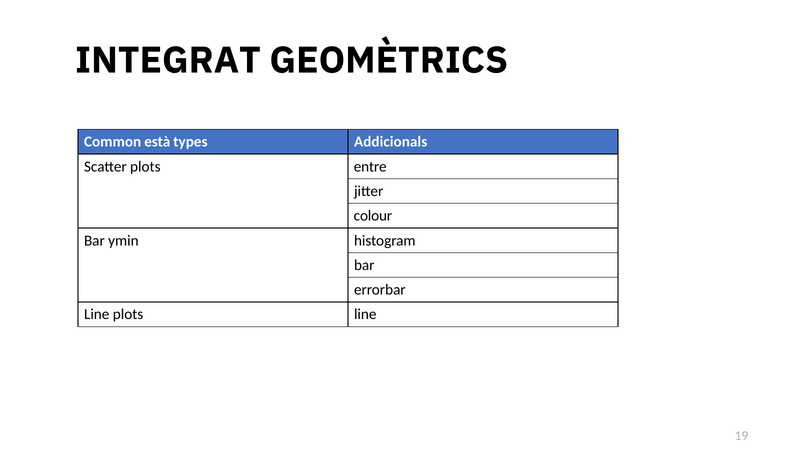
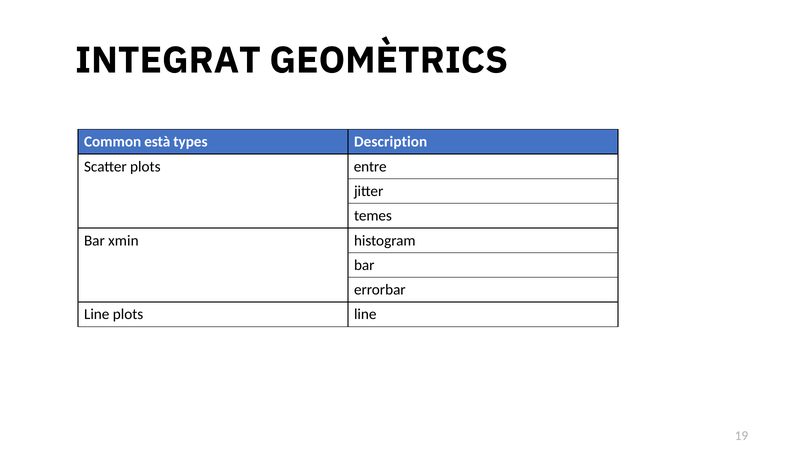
Addicionals: Addicionals -> Description
colour: colour -> temes
ymin: ymin -> xmin
